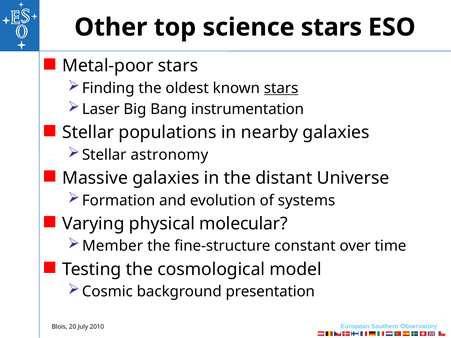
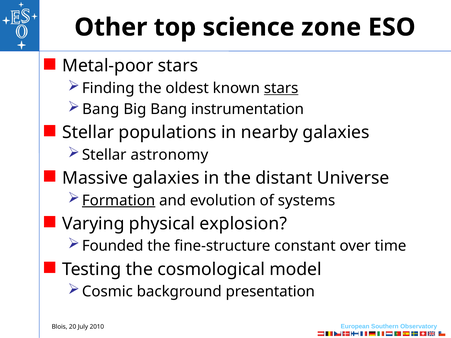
science stars: stars -> zone
Laser at (101, 109): Laser -> Bang
Formation underline: none -> present
molecular: molecular -> explosion
Member: Member -> Founded
